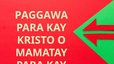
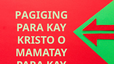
PAGGAWA: PAGGAWA -> PAGIGING
